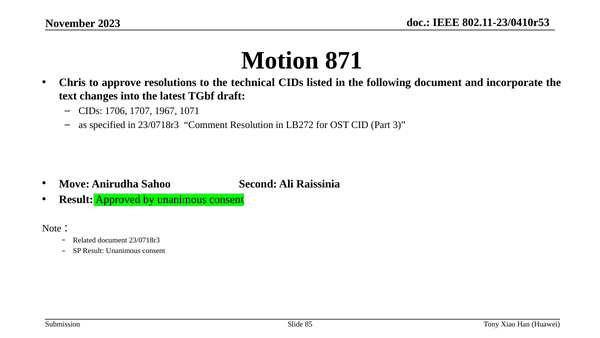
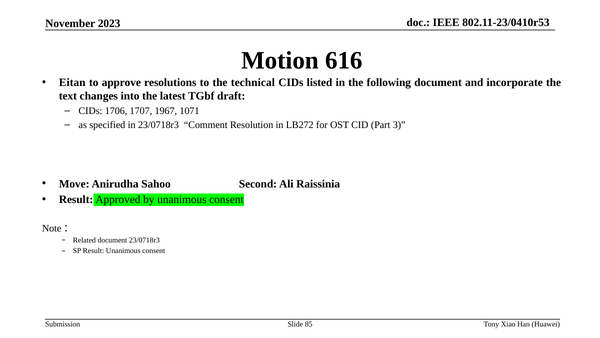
871: 871 -> 616
Chris: Chris -> Eitan
